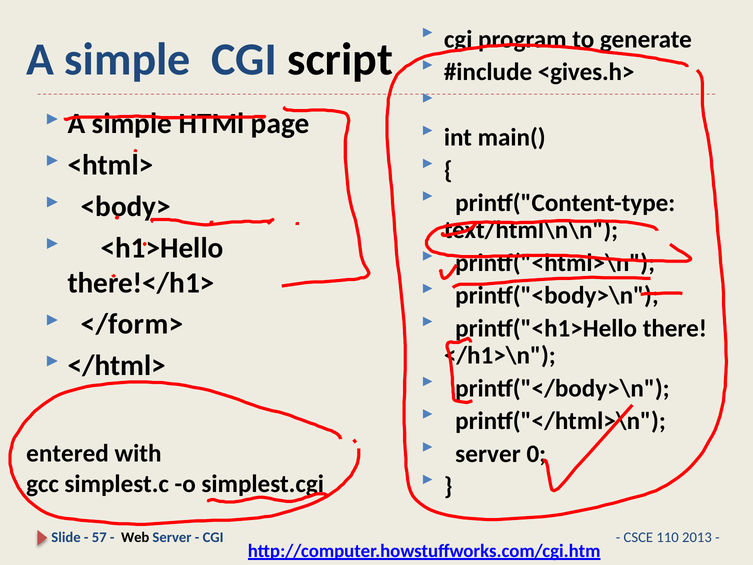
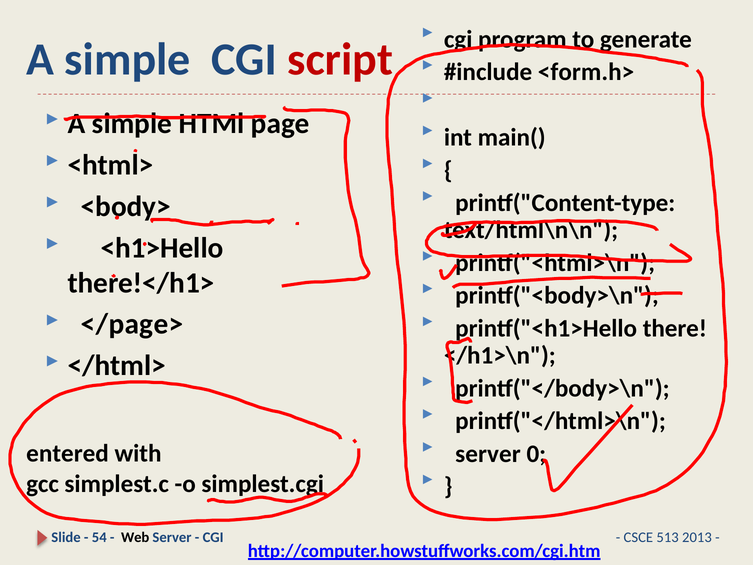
script colour: black -> red
<gives.h>: <gives.h> -> <form.h>
</form>: </form> -> </page>
57: 57 -> 54
110: 110 -> 513
